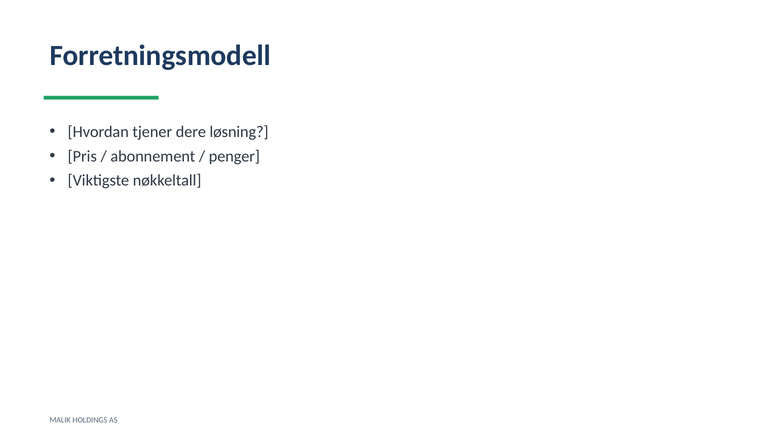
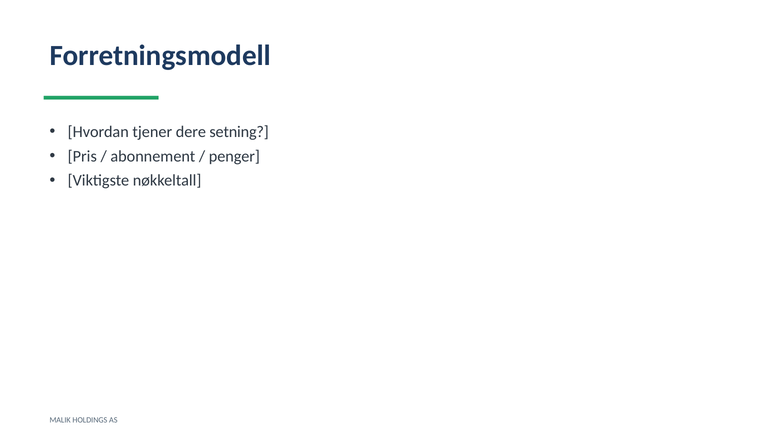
løsning: løsning -> setning
